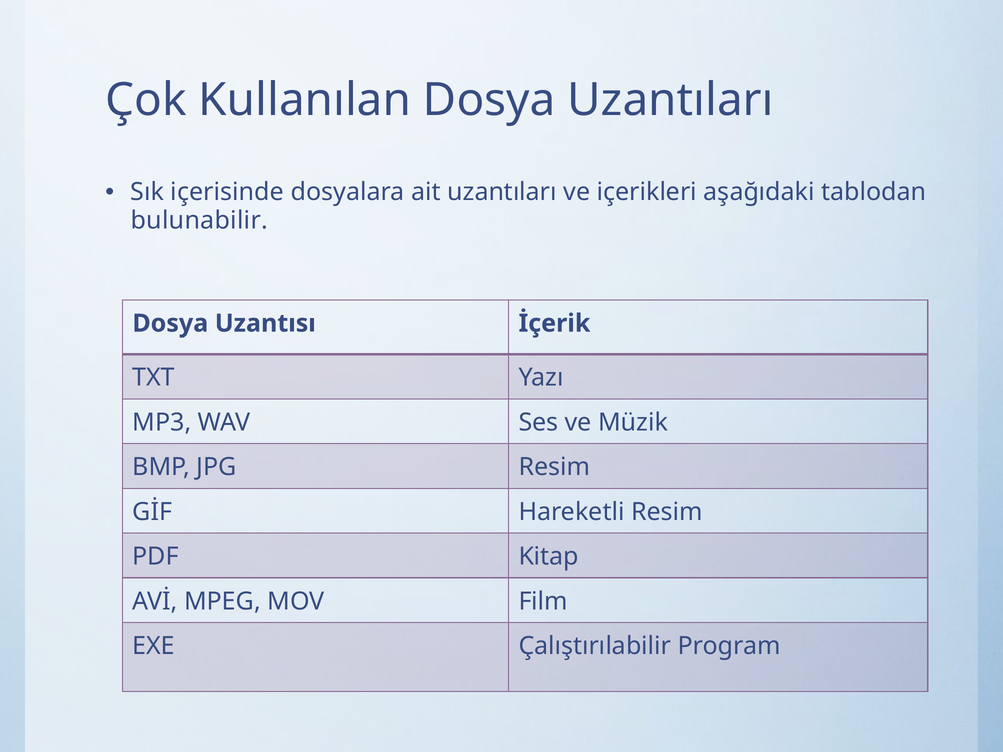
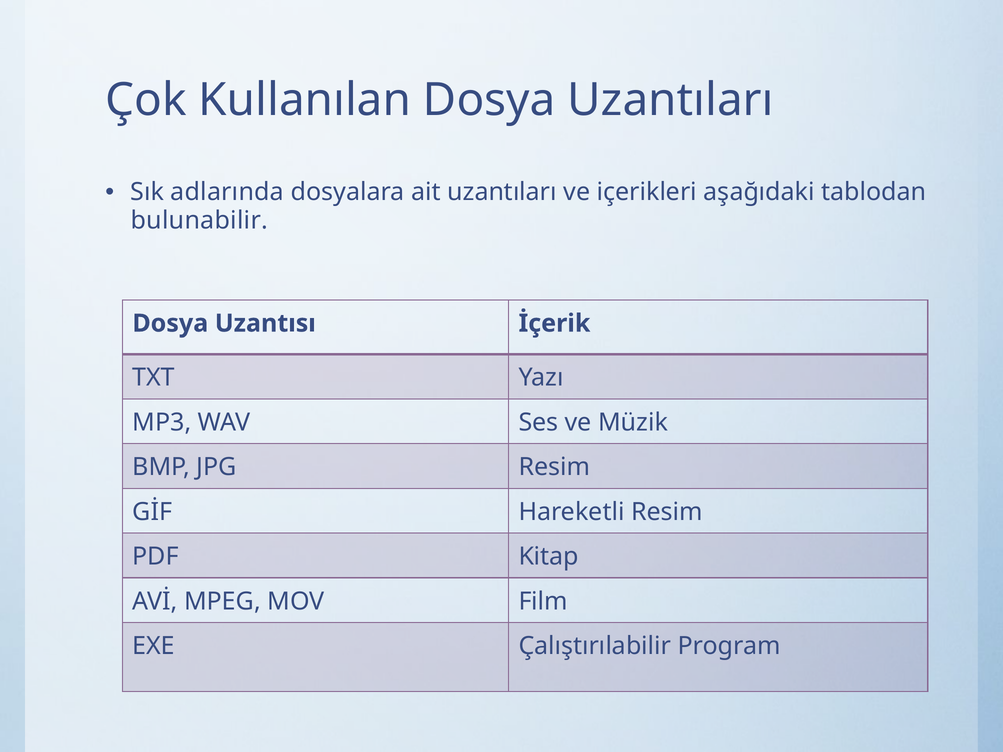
içerisinde: içerisinde -> adlarında
